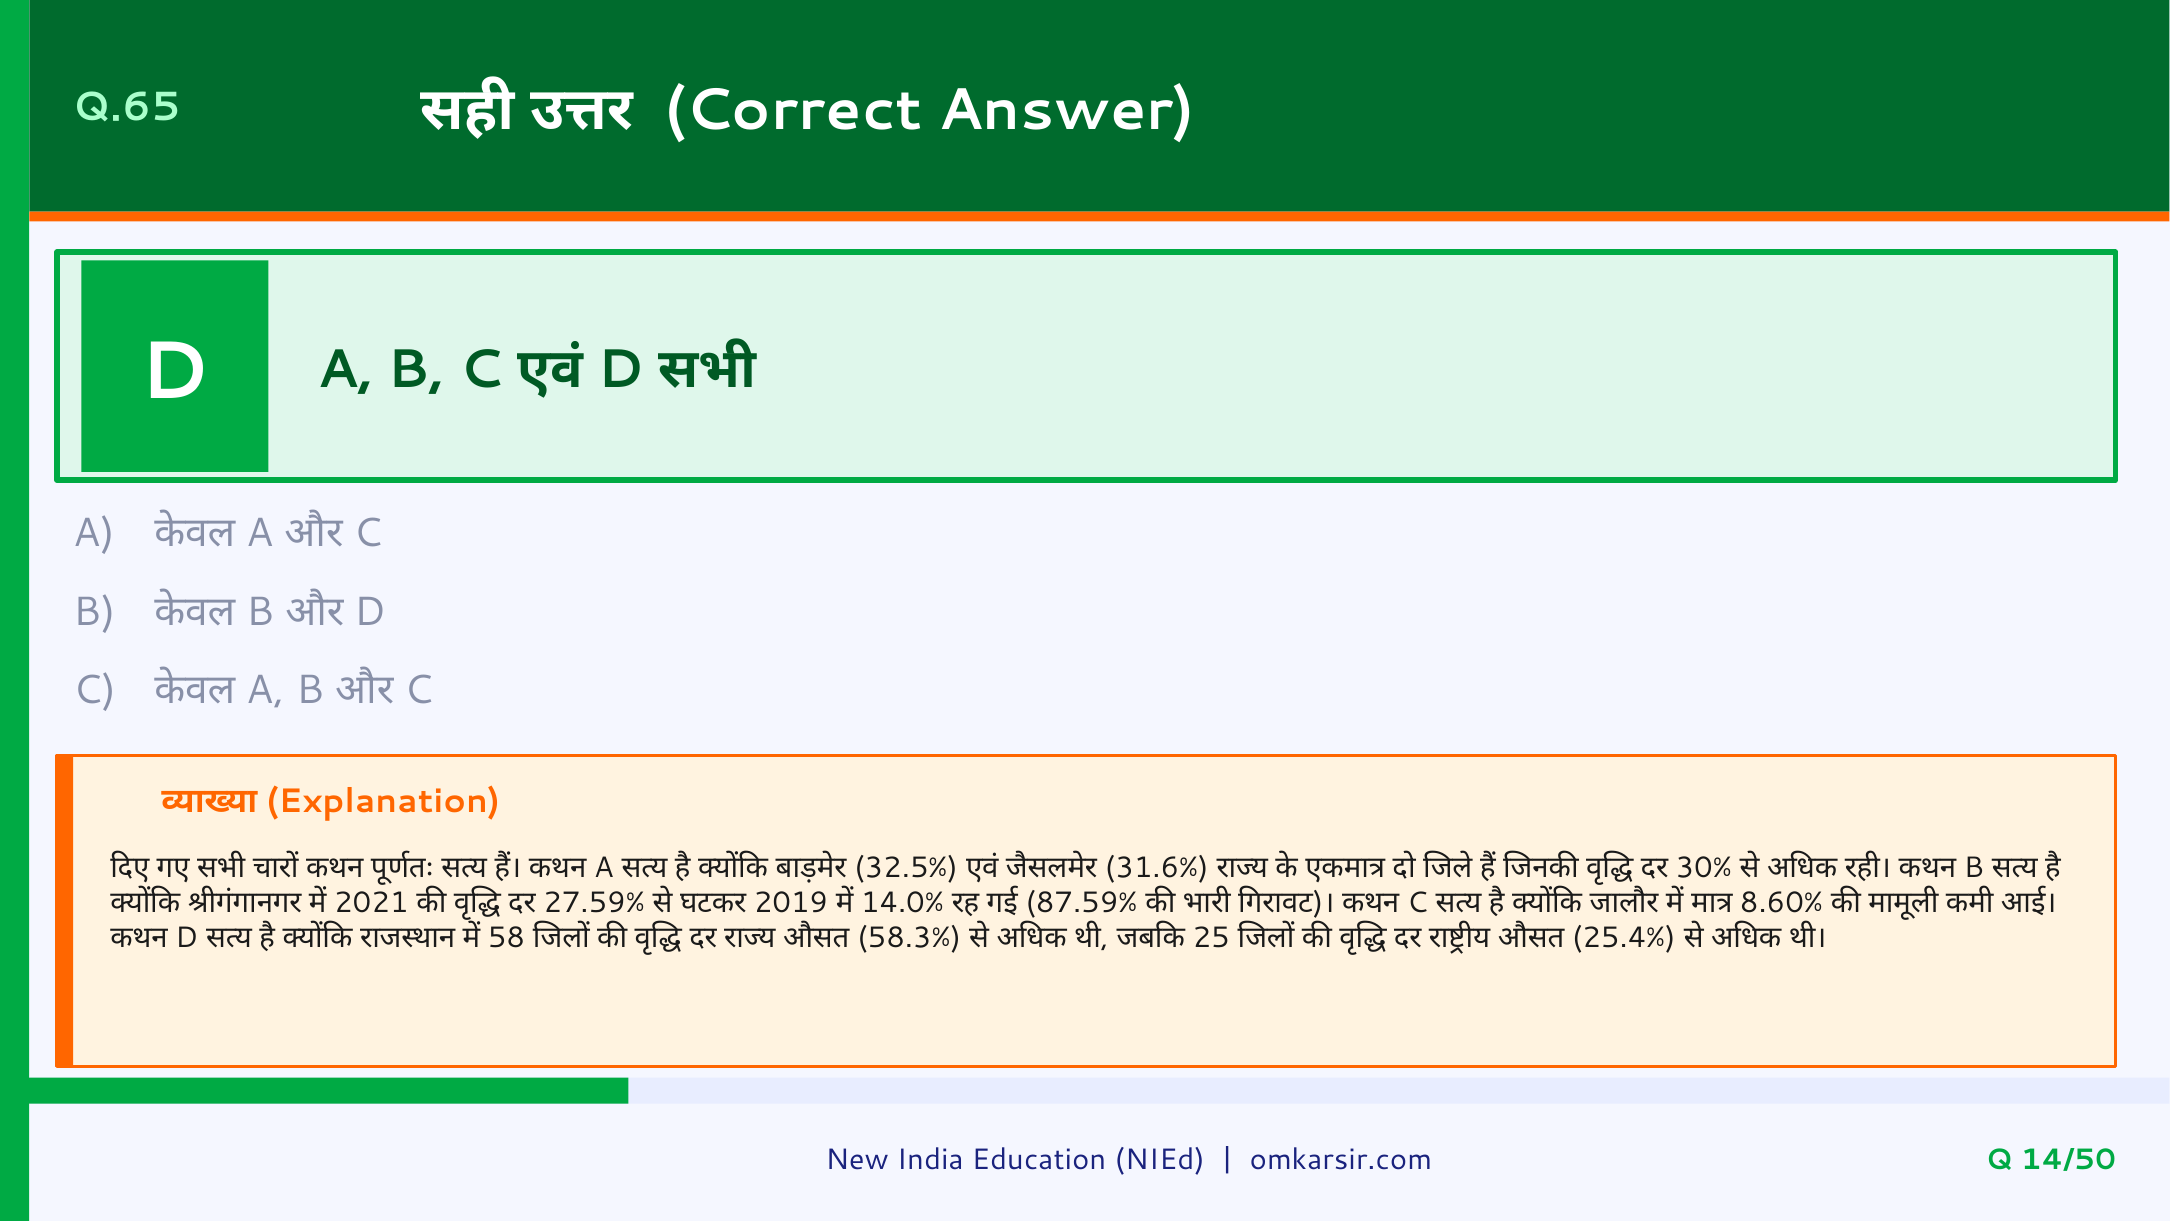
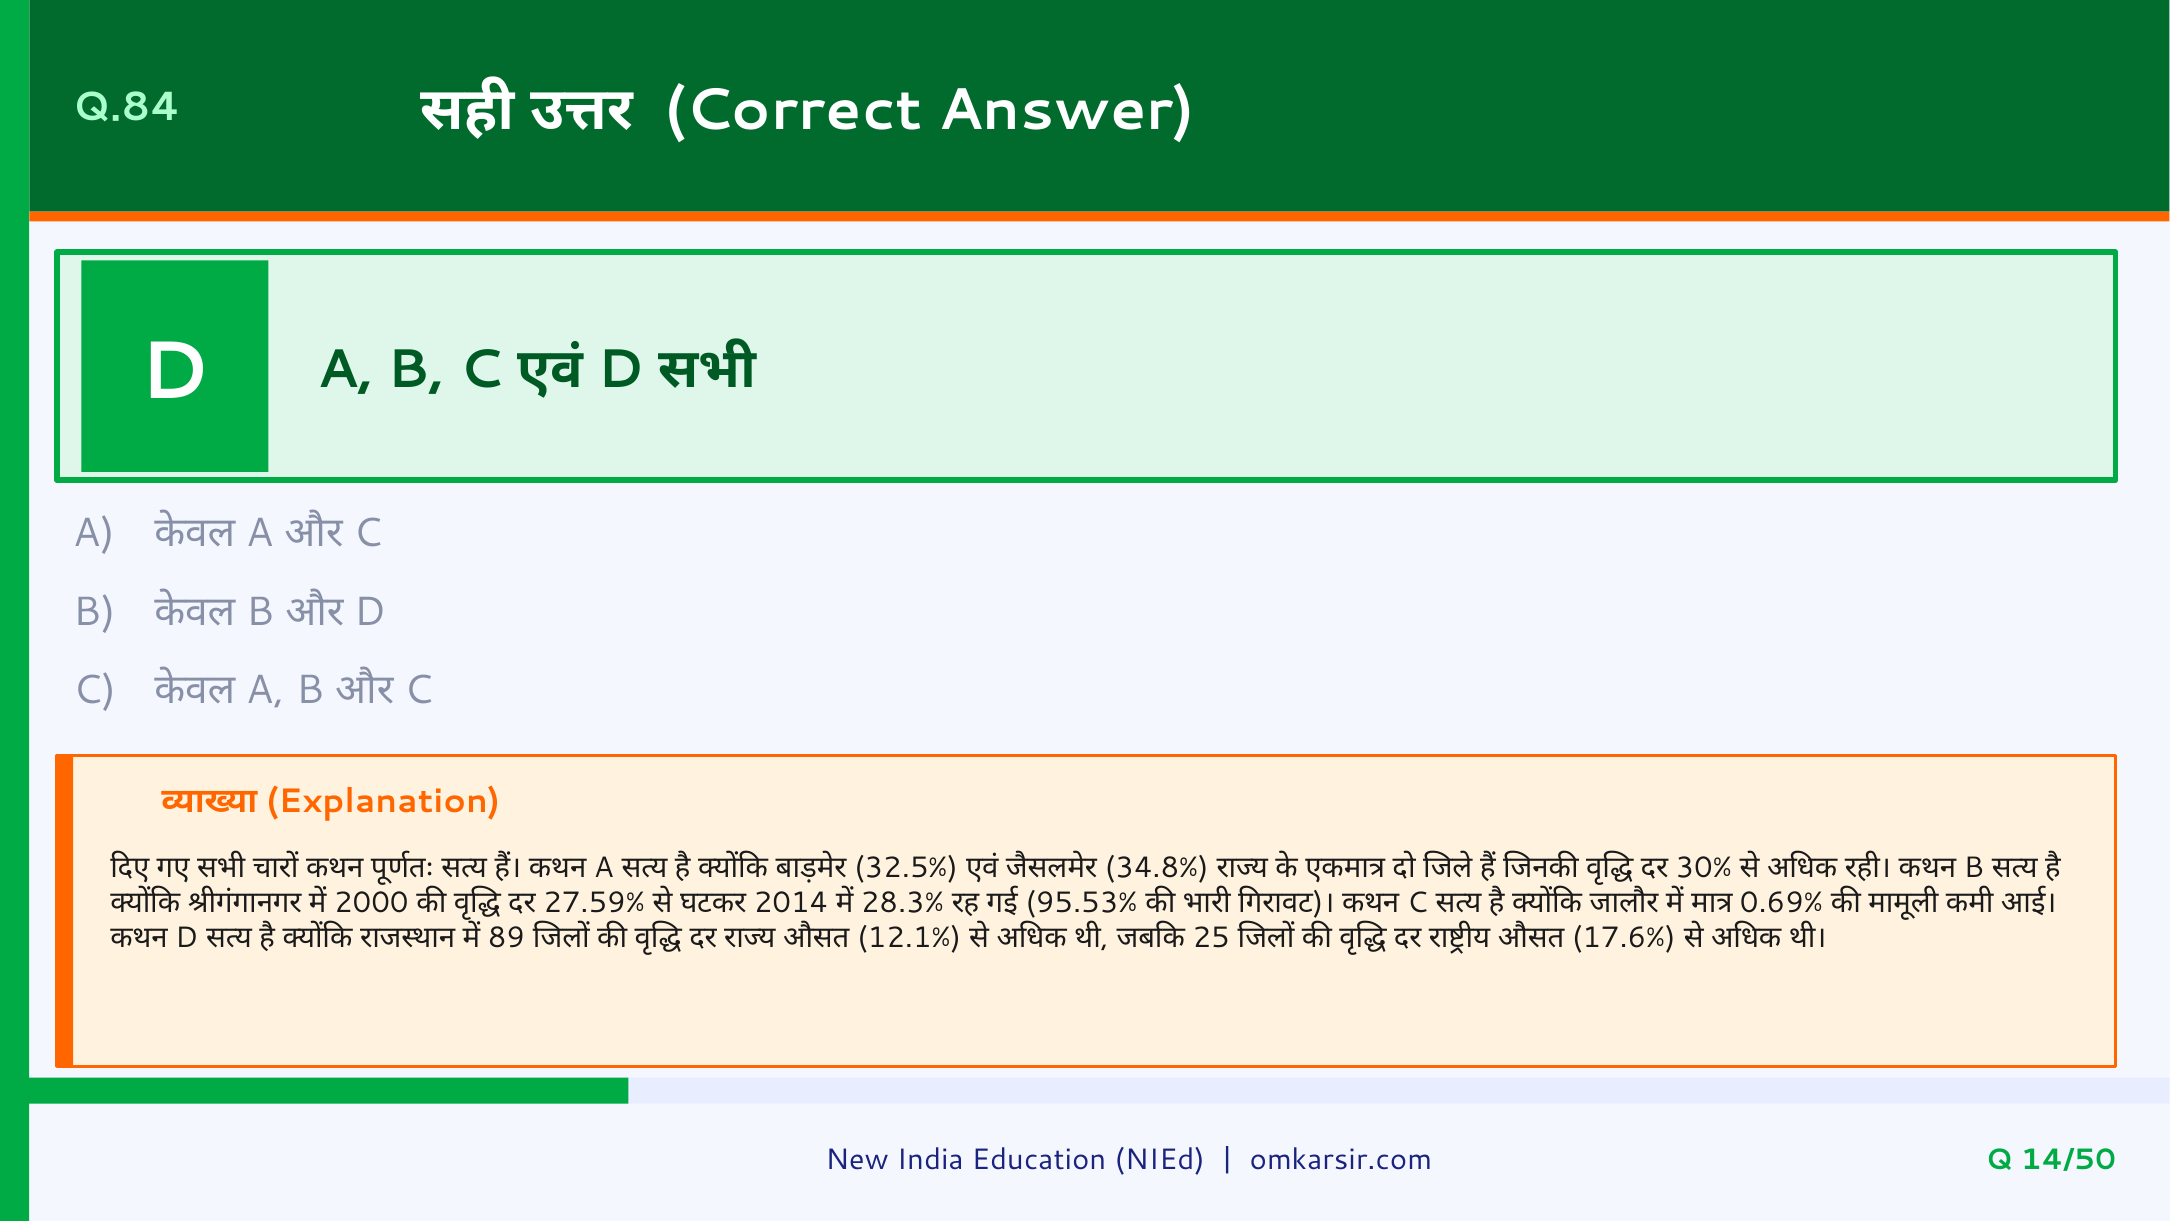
Q.65: Q.65 -> Q.84
31.6%: 31.6% -> 34.8%
2021: 2021 -> 2000
2019: 2019 -> 2014
14.0%: 14.0% -> 28.3%
87.59%: 87.59% -> 95.53%
8.60%: 8.60% -> 0.69%
58: 58 -> 89
58.3%: 58.3% -> 12.1%
25.4%: 25.4% -> 17.6%
